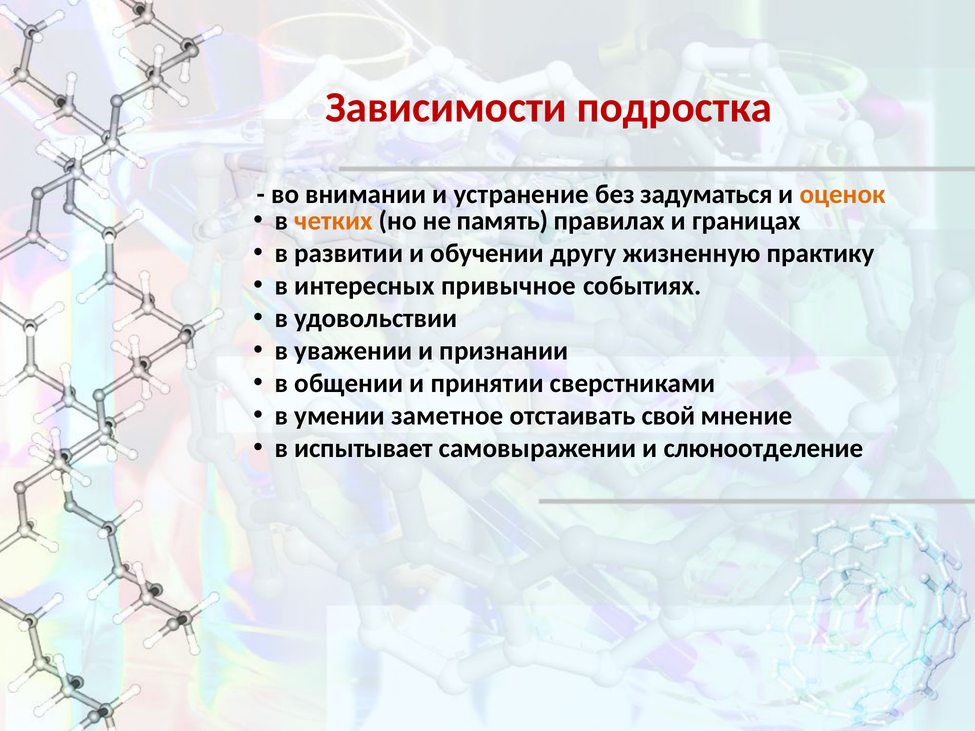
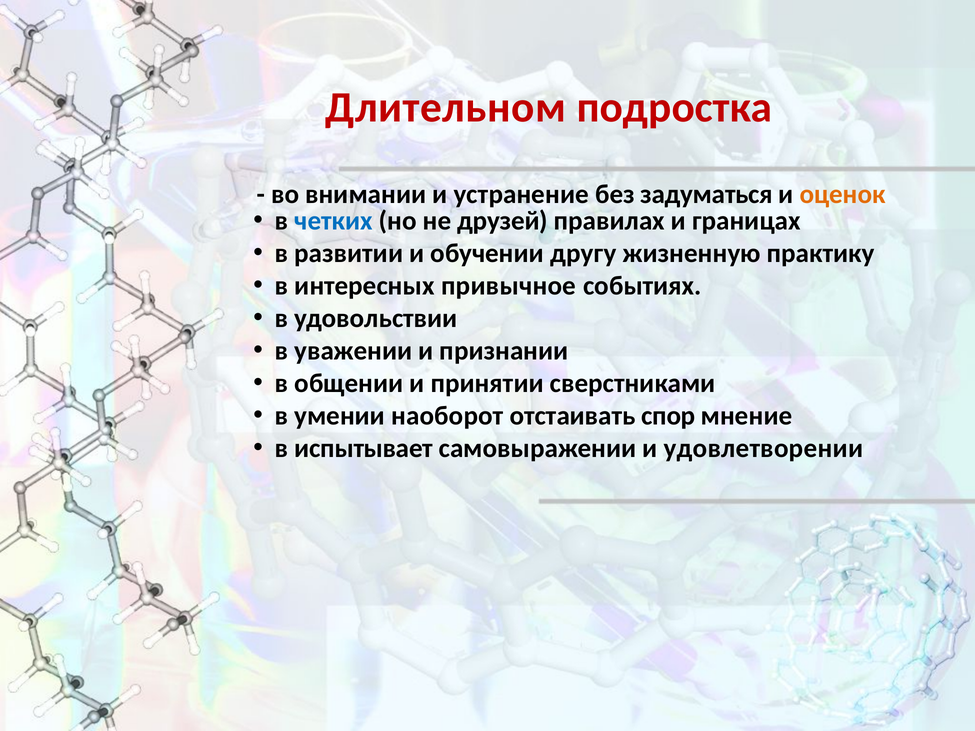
Зависимости: Зависимости -> Длительном
четких colour: orange -> blue
память: память -> друзей
заметное: заметное -> наоборот
свой: свой -> спор
слюноотделение: слюноотделение -> удовлетворении
